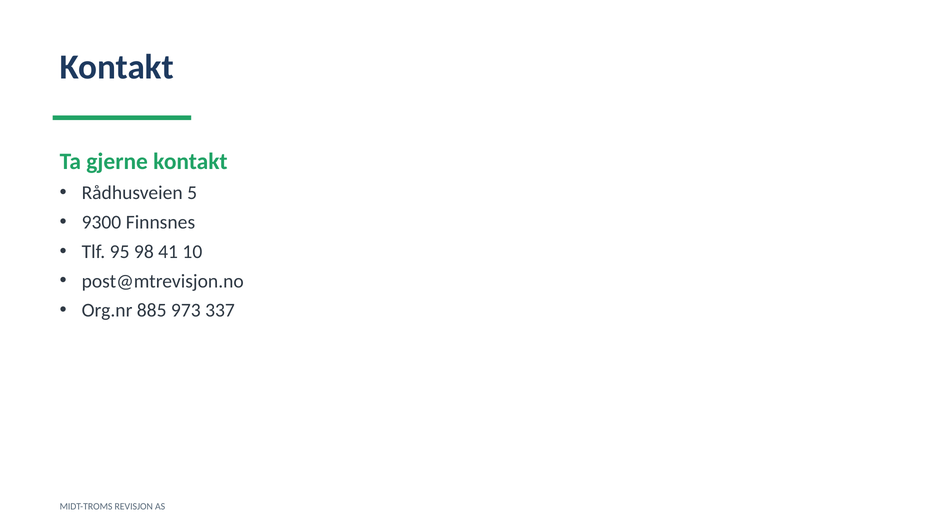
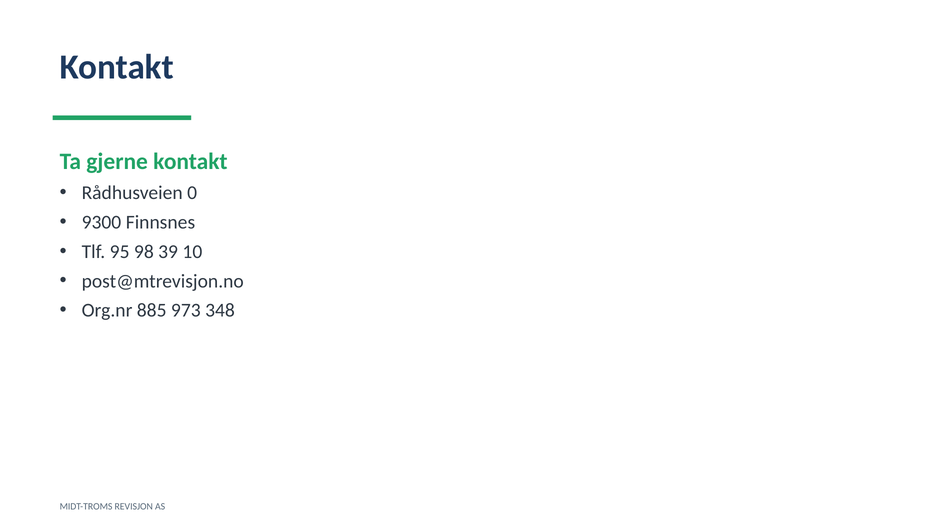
5: 5 -> 0
41: 41 -> 39
337: 337 -> 348
